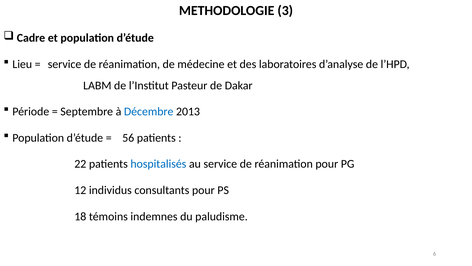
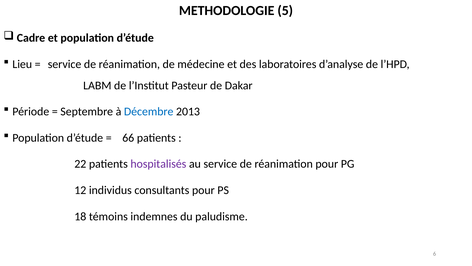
3: 3 -> 5
56: 56 -> 66
hospitalisés colour: blue -> purple
